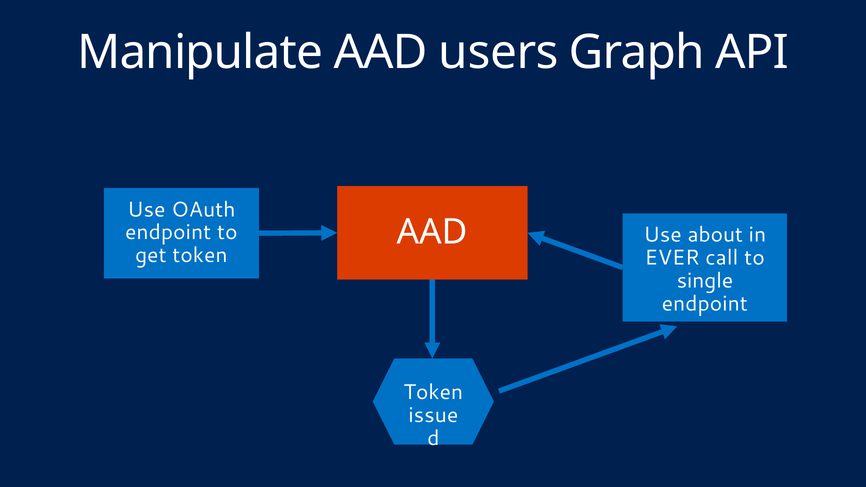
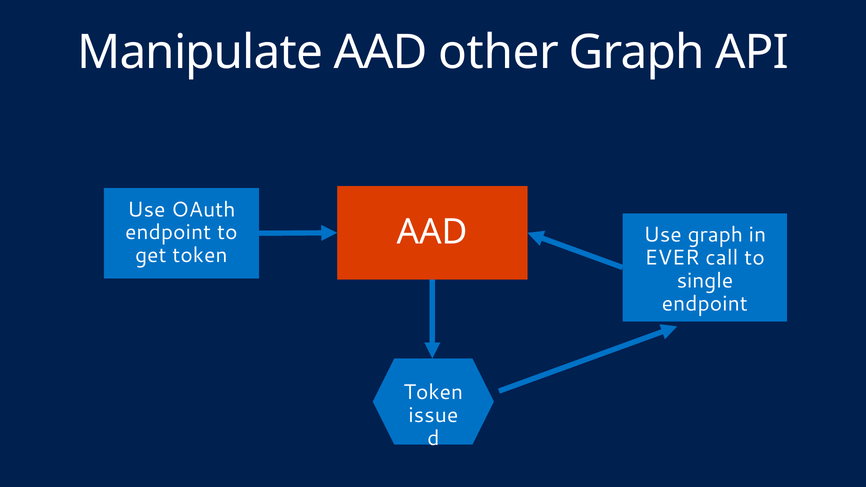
users: users -> other
Use about: about -> graph
